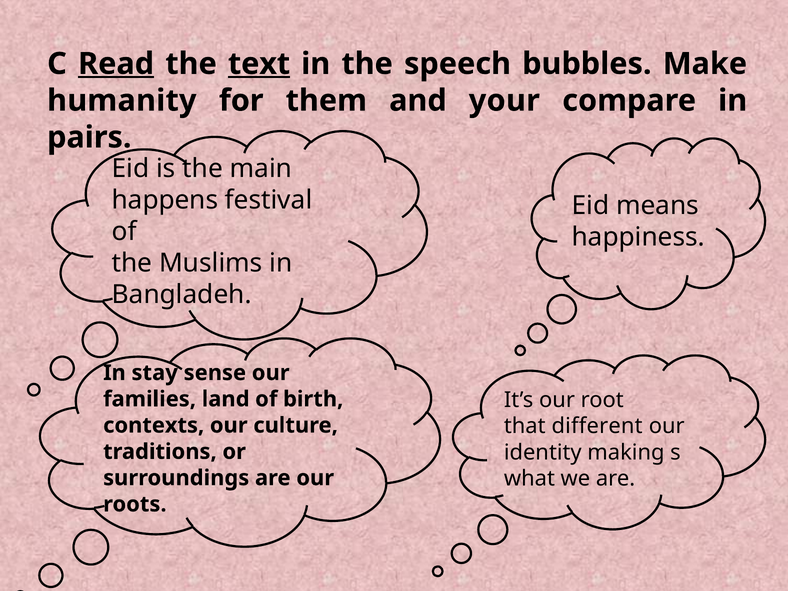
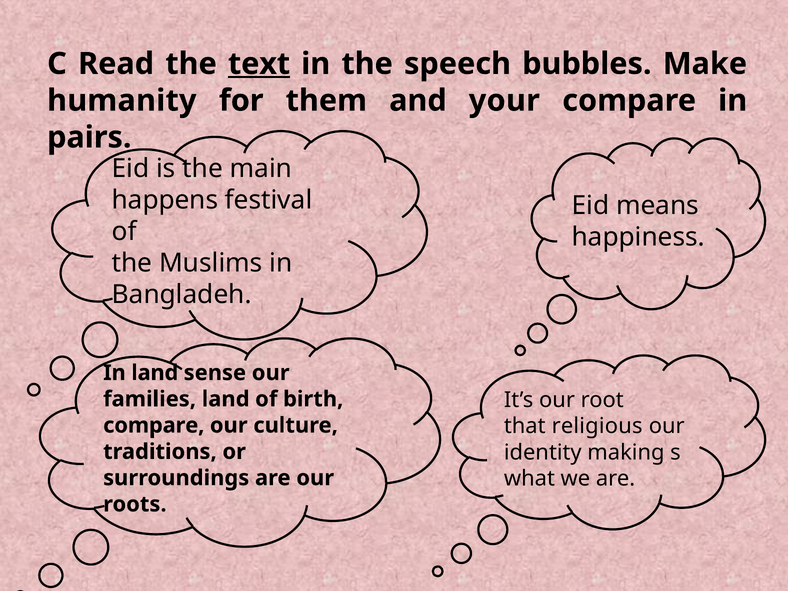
Read underline: present -> none
In stay: stay -> land
different: different -> religious
contexts at (154, 425): contexts -> compare
